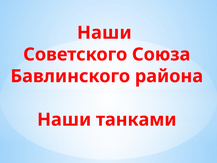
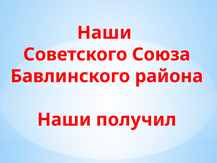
танками: танками -> получил
